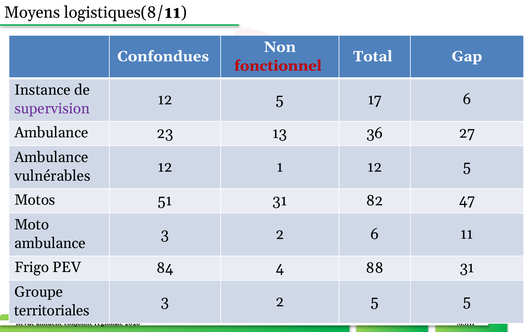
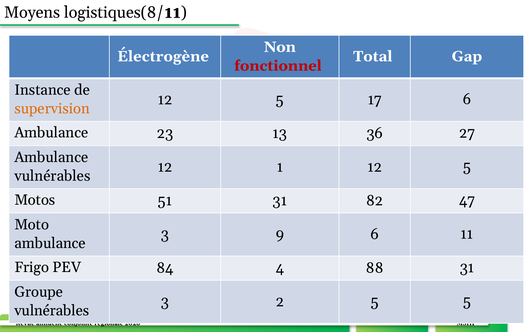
Confondues: Confondues -> Électrogène
supervision colour: purple -> orange
2 at (280, 234): 2 -> 9
territoriales at (52, 311): territoriales -> vulnérables
